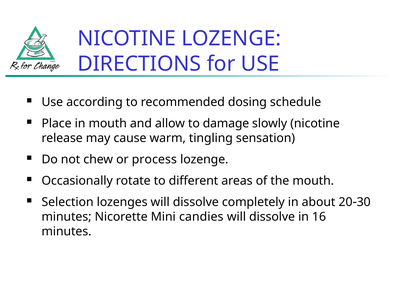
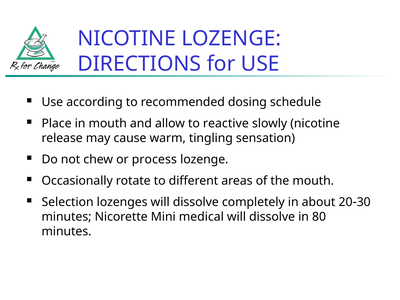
damage: damage -> reactive
candies: candies -> medical
16: 16 -> 80
